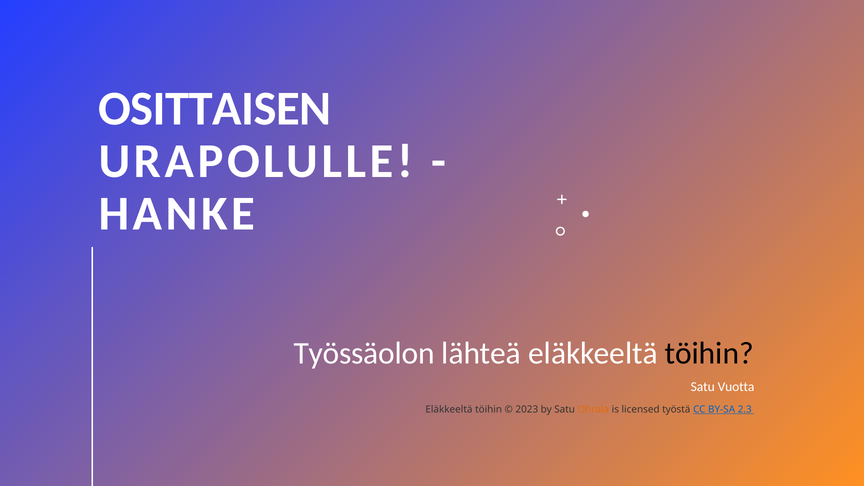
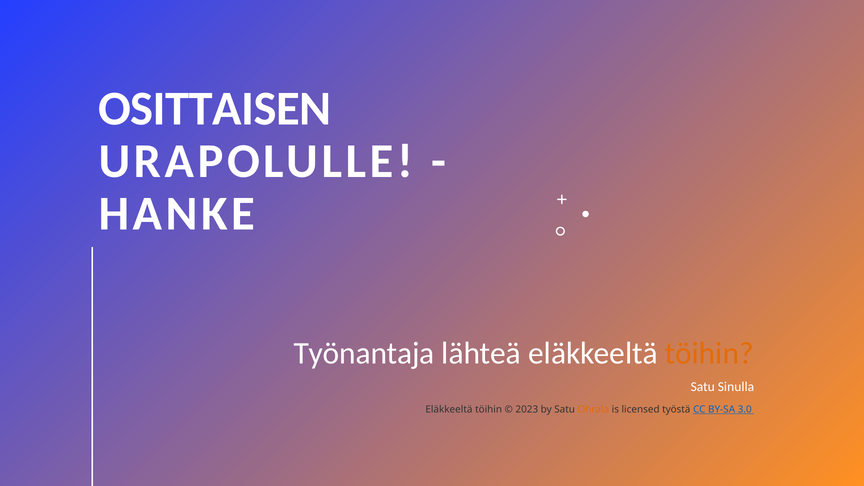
Työssäolon: Työssäolon -> Työnantaja
töihin at (709, 353) colour: black -> orange
Vuotta: Vuotta -> Sinulla
2.3: 2.3 -> 3.0
